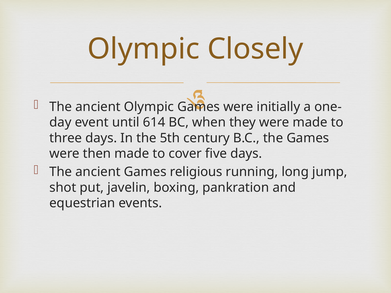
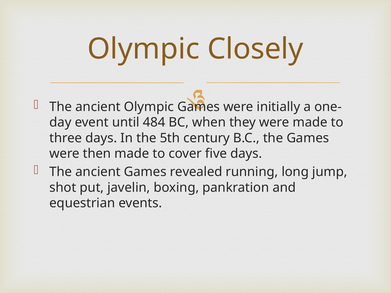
614: 614 -> 484
religious: religious -> revealed
